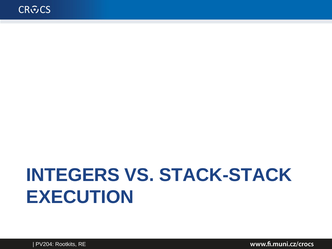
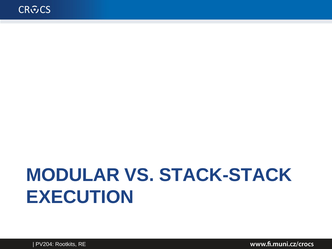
INTEGERS: INTEGERS -> MODULAR
